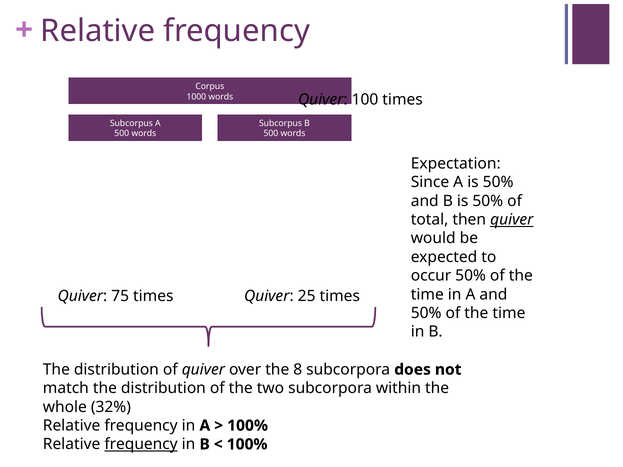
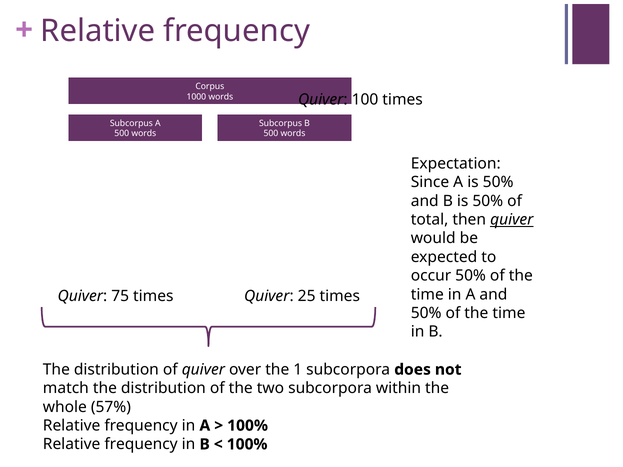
8: 8 -> 1
32%: 32% -> 57%
frequency at (141, 445) underline: present -> none
